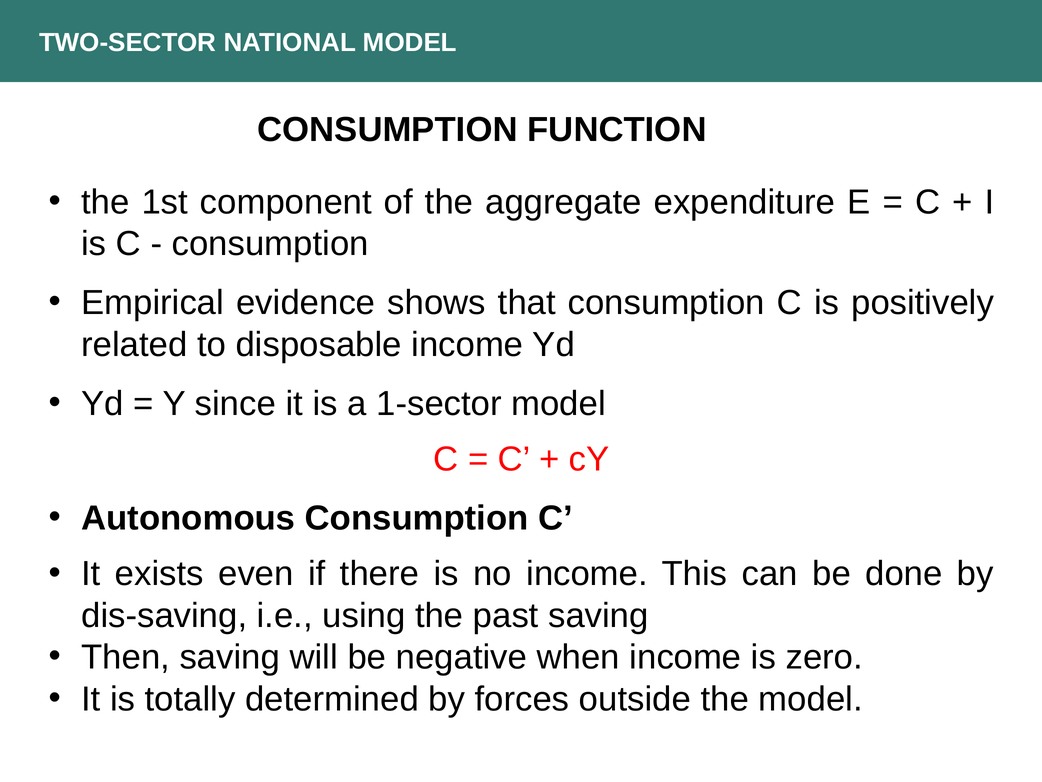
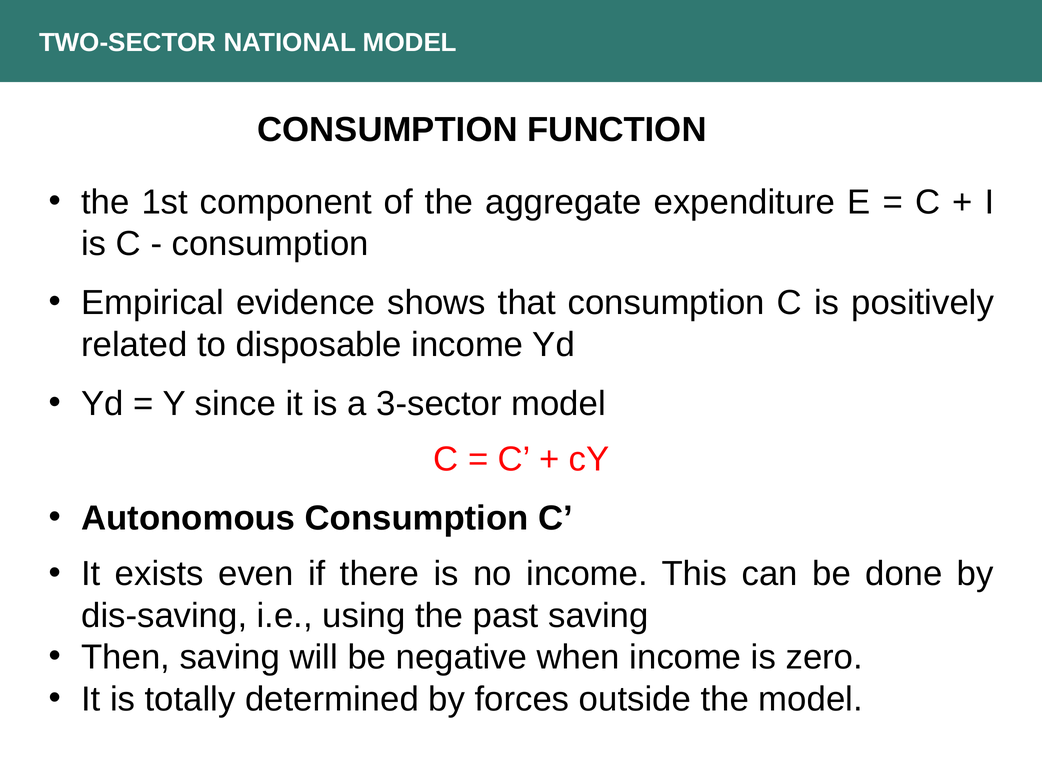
1-sector: 1-sector -> 3-sector
